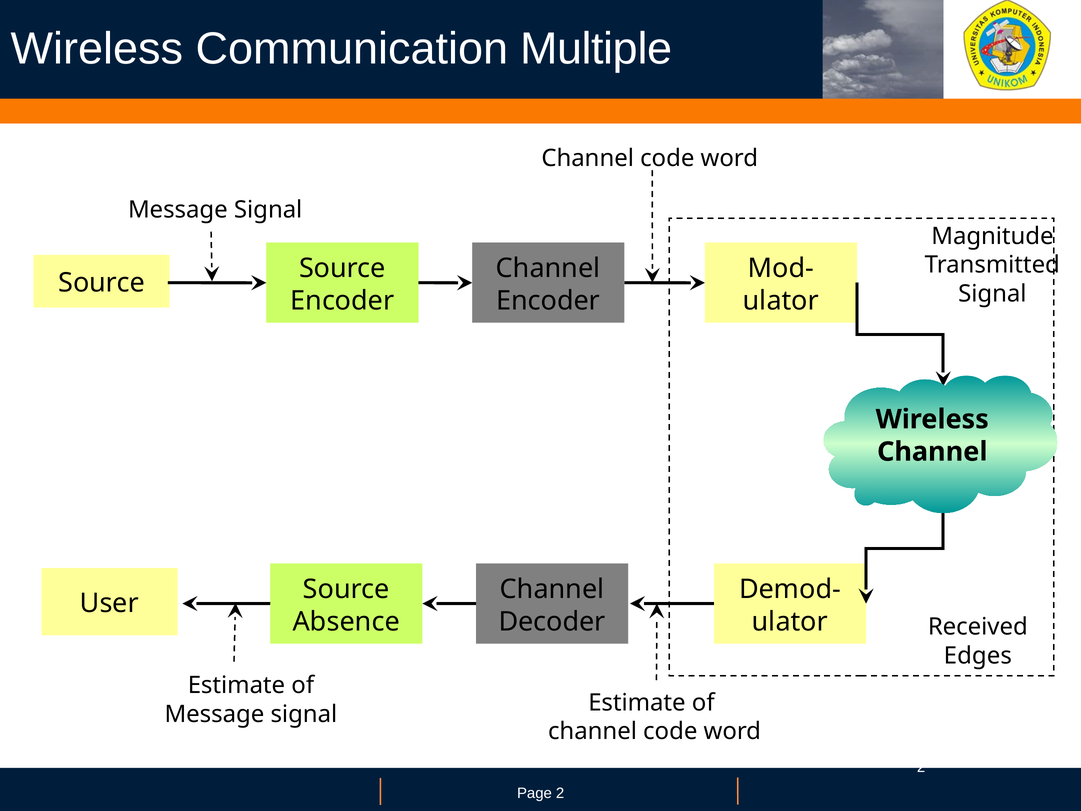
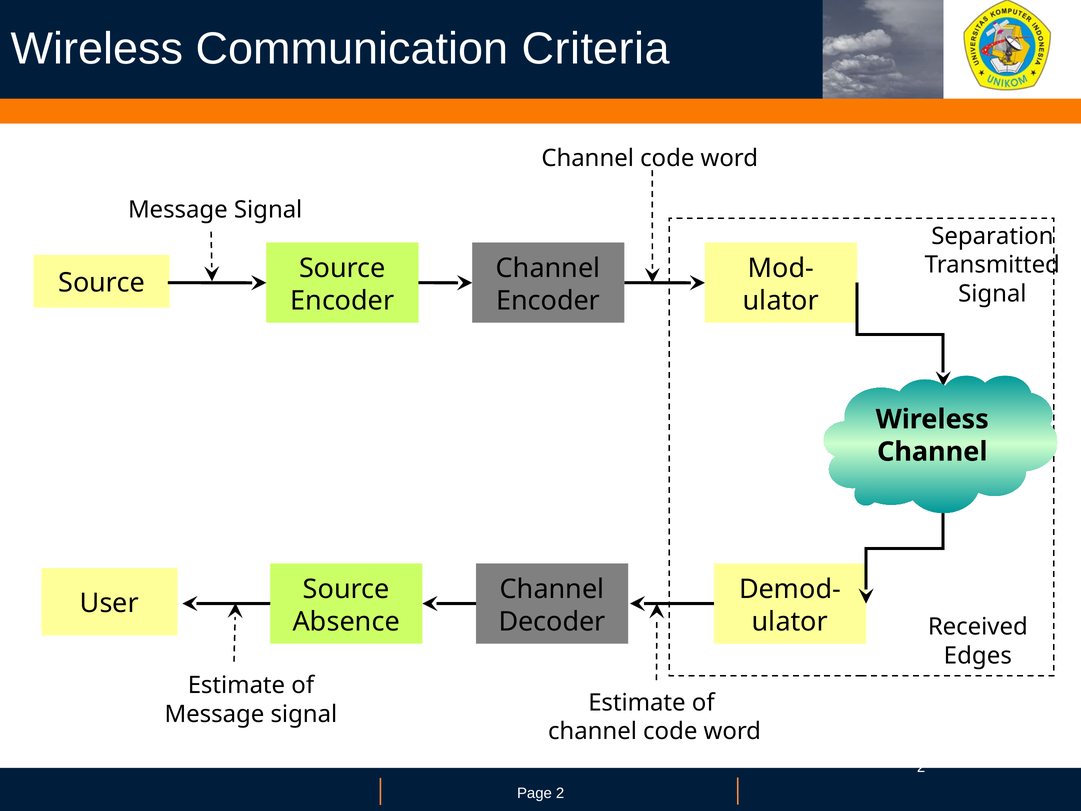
Multiple: Multiple -> Criteria
Magnitude: Magnitude -> Separation
